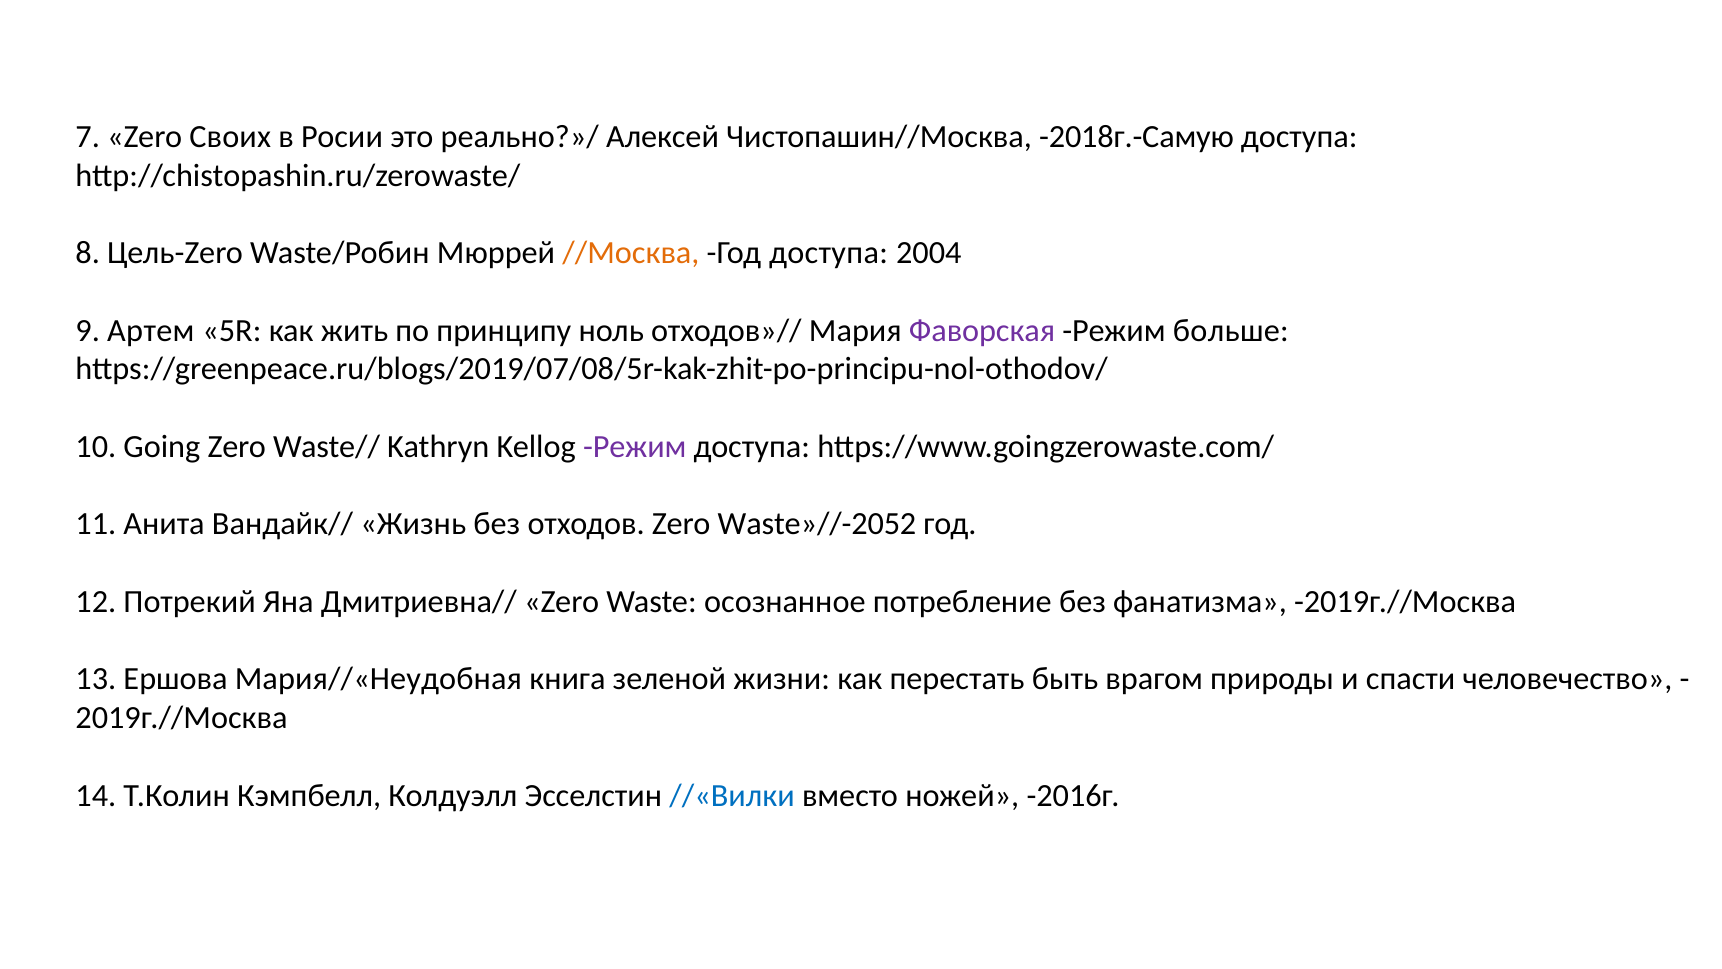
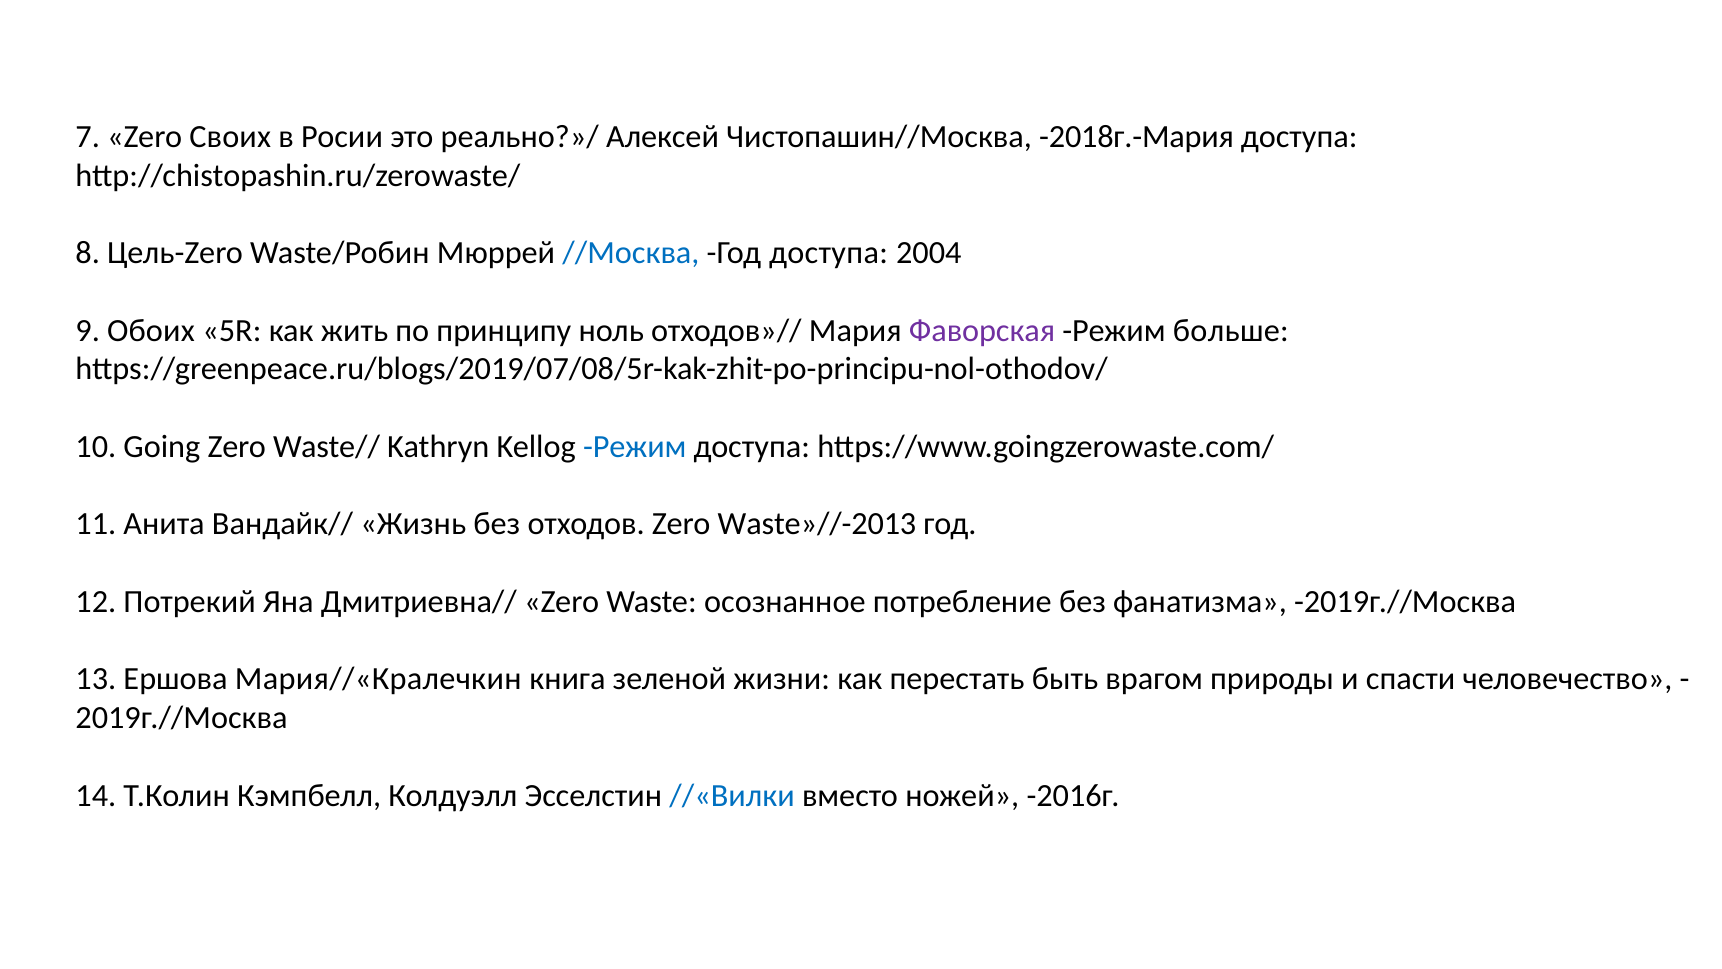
-2018г.-Самую: -2018г.-Самую -> -2018г.-Мария
//Москва colour: orange -> blue
Артем: Артем -> Обоих
Режим at (635, 447) colour: purple -> blue
Waste»//-2052: Waste»//-2052 -> Waste»//-2013
Мария//«Неудобная: Мария//«Неудобная -> Мария//«Кралечкин
